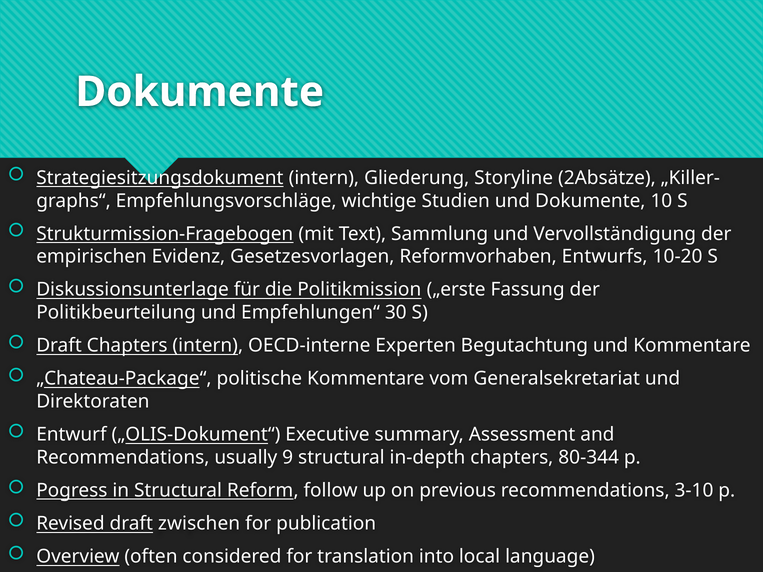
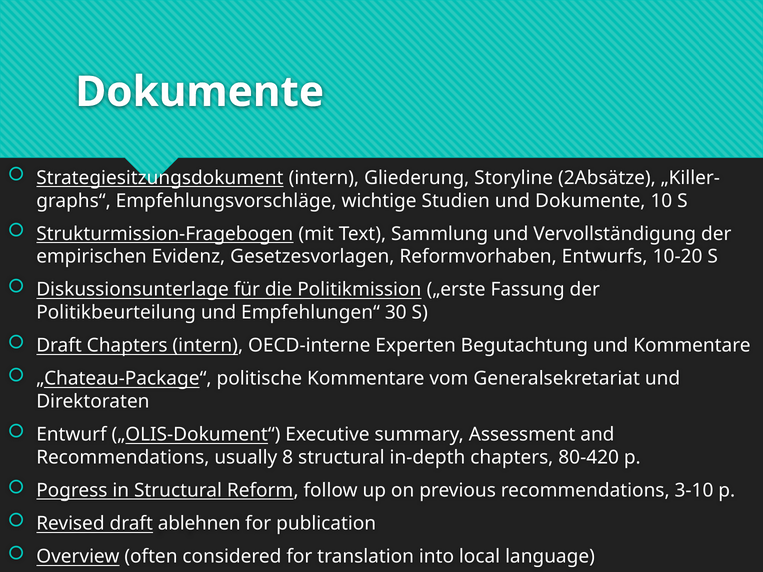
9: 9 -> 8
80-344: 80-344 -> 80-420
zwischen: zwischen -> ablehnen
